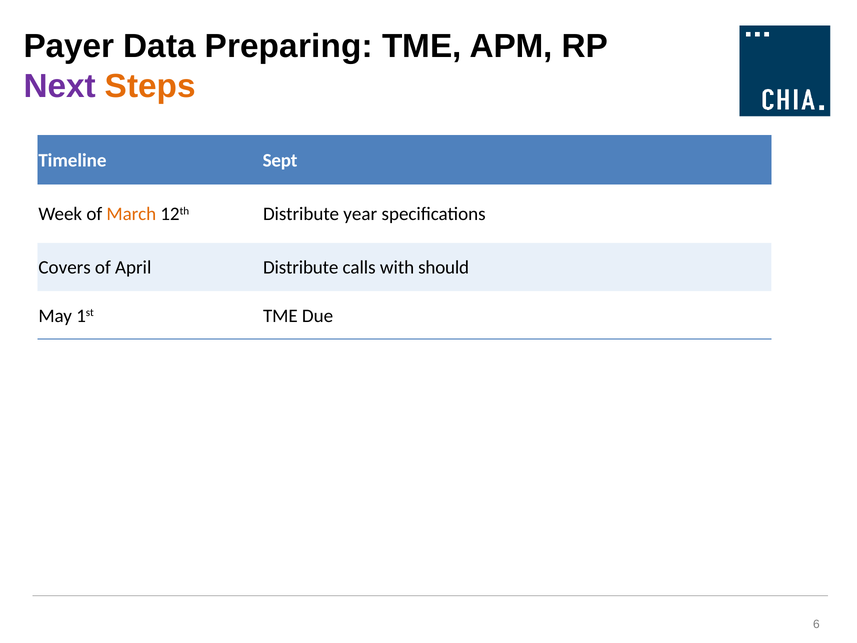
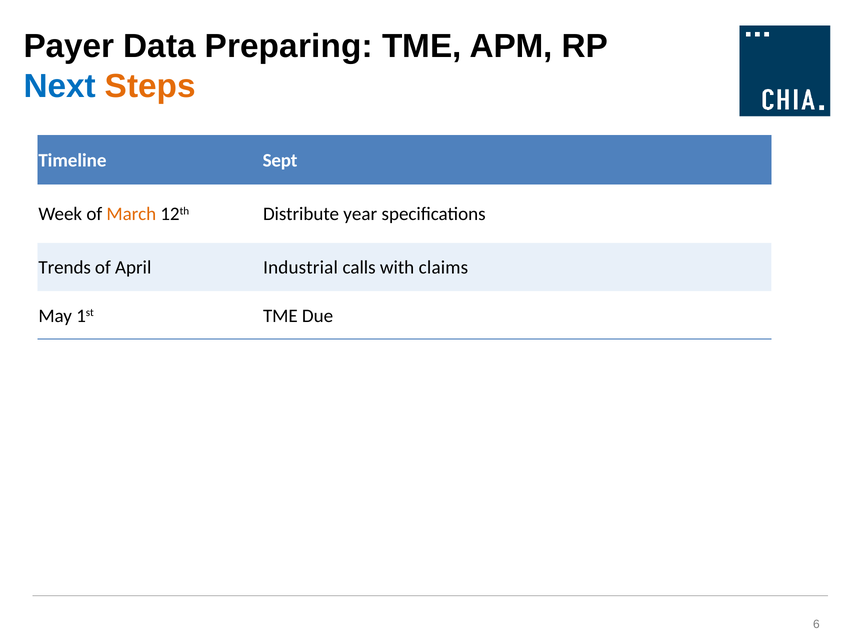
Next colour: purple -> blue
Covers: Covers -> Trends
April Distribute: Distribute -> Industrial
should: should -> claims
